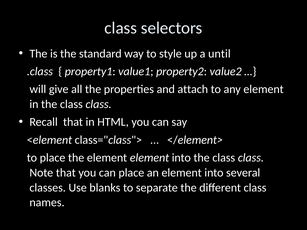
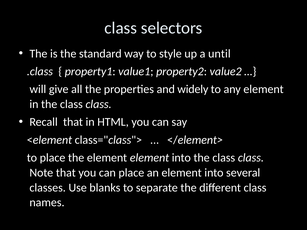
attach: attach -> widely
